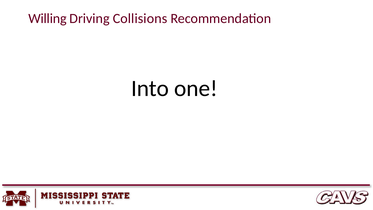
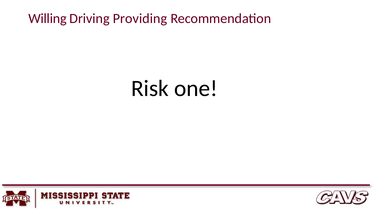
Collisions: Collisions -> Providing
Into: Into -> Risk
